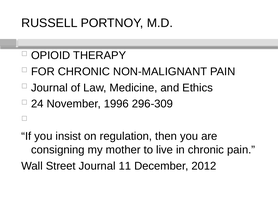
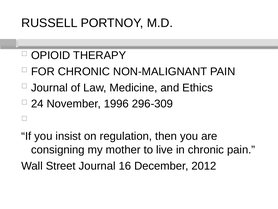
11: 11 -> 16
